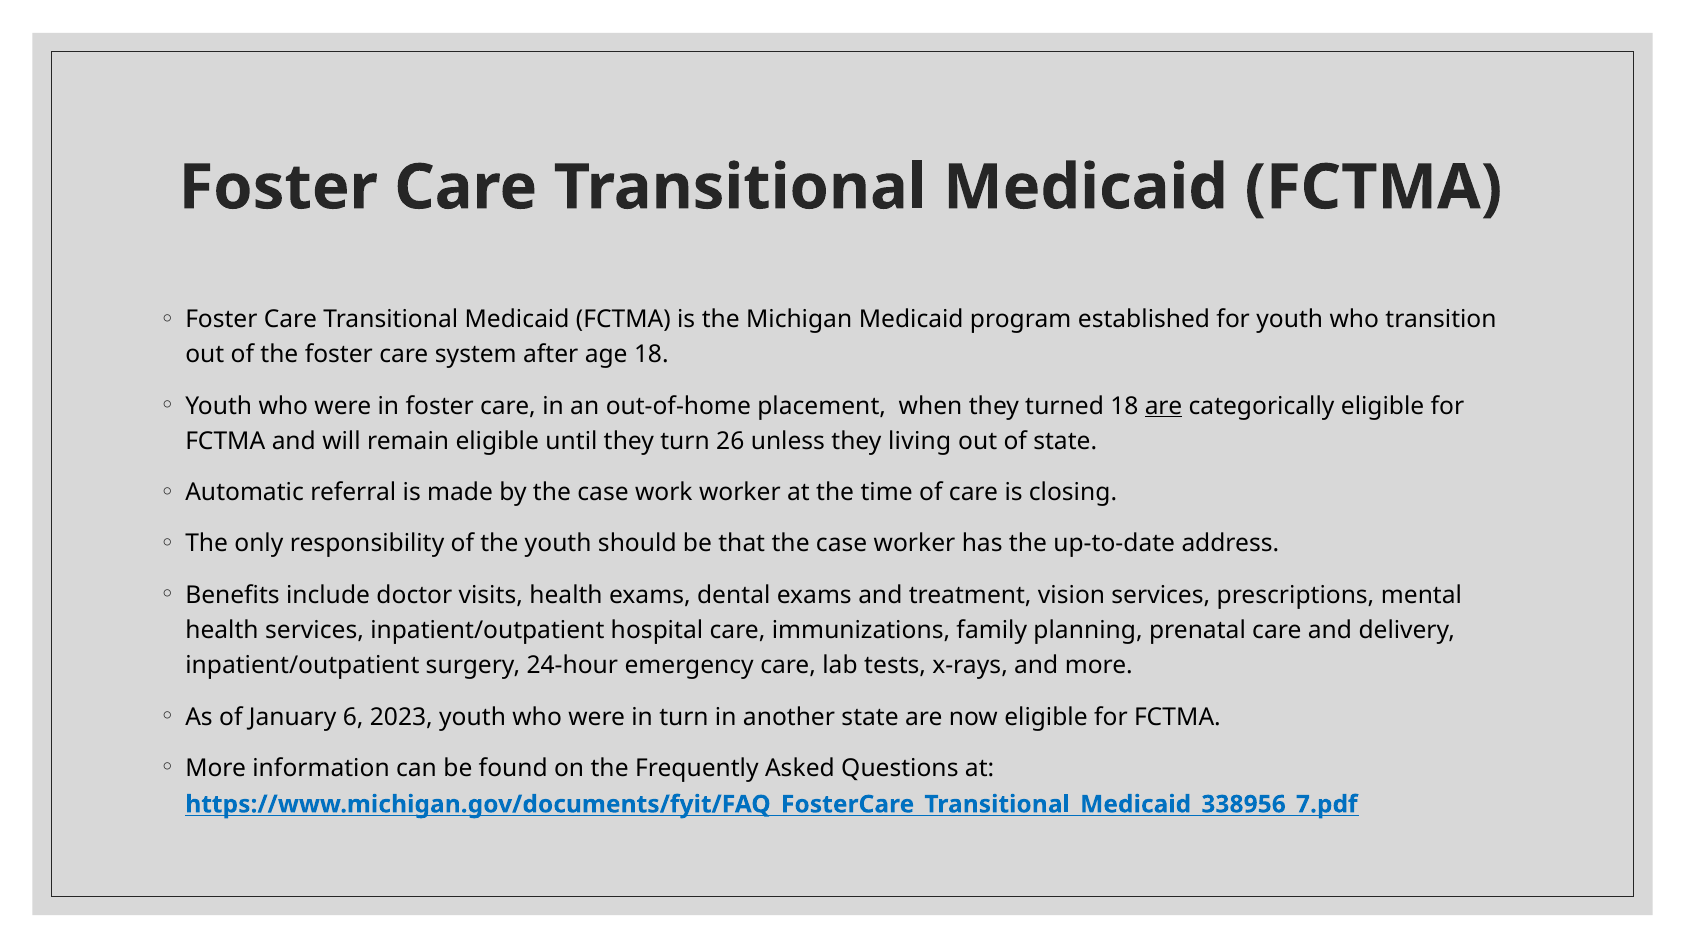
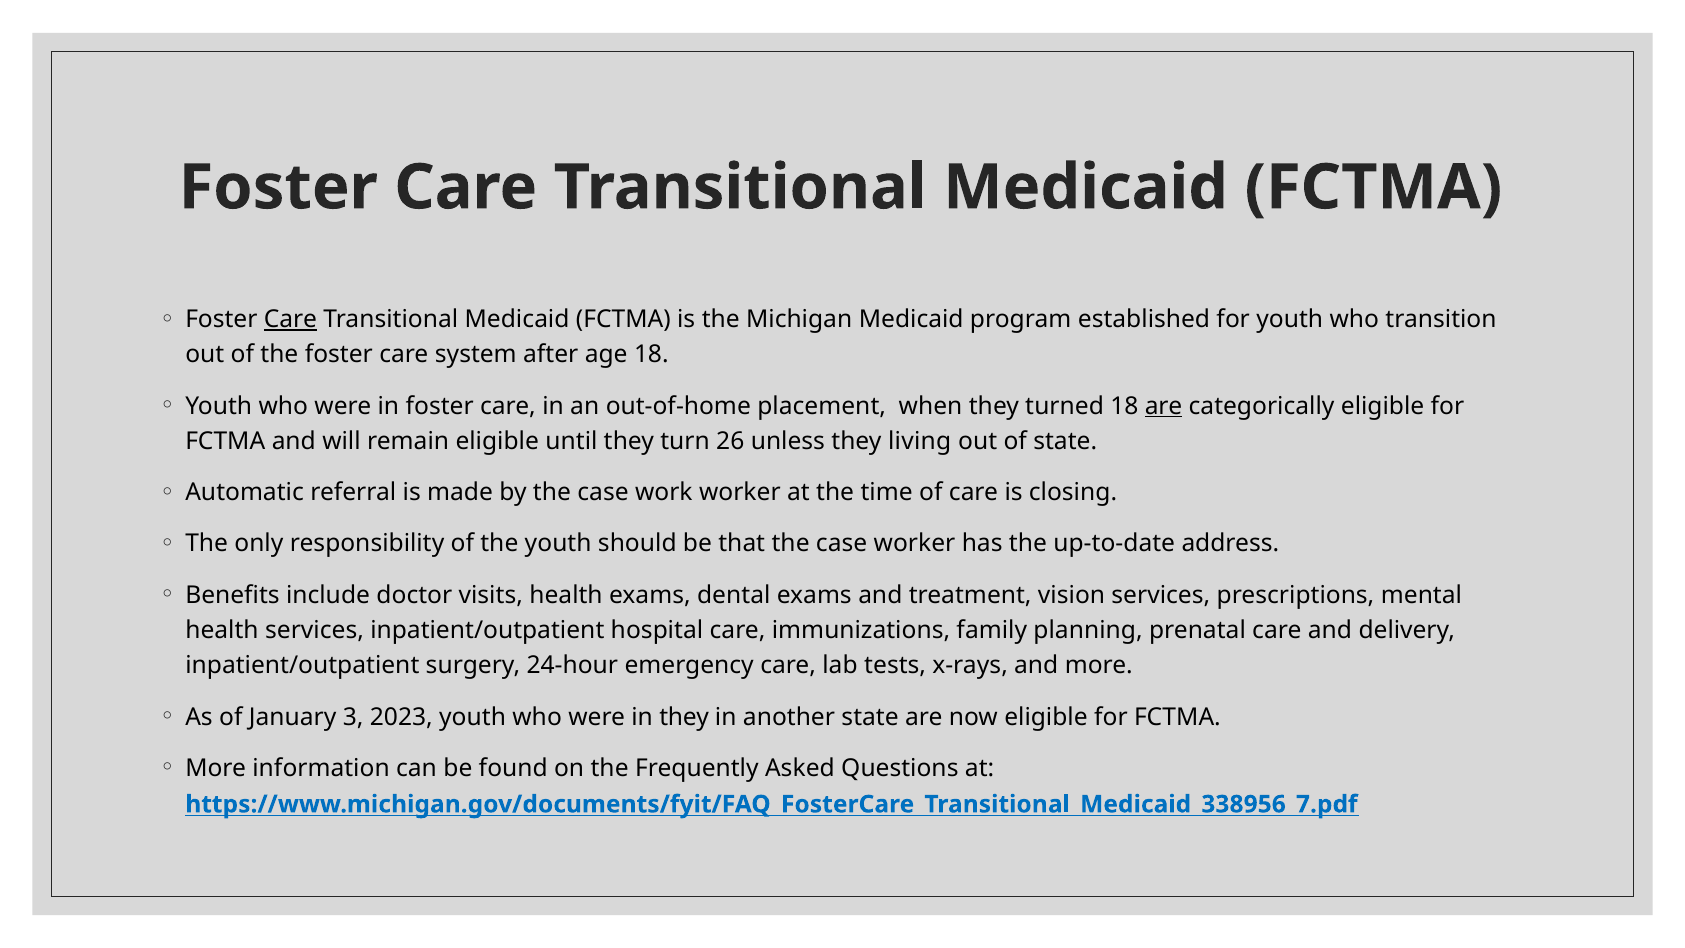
Care at (291, 319) underline: none -> present
6: 6 -> 3
in turn: turn -> they
